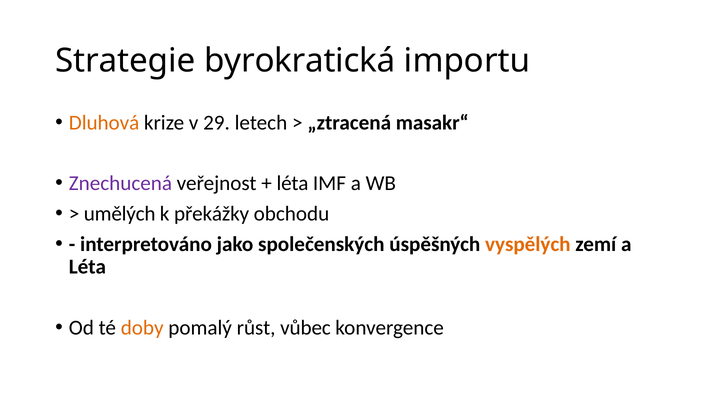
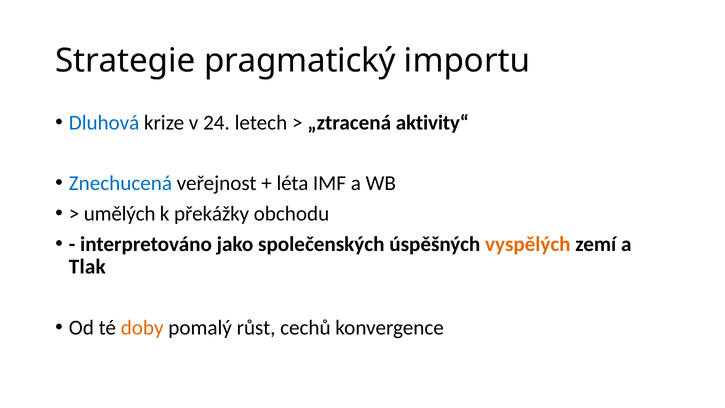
byrokratická: byrokratická -> pragmatický
Dluhová colour: orange -> blue
29: 29 -> 24
masakr“: masakr“ -> aktivity“
Znechucená colour: purple -> blue
Léta at (87, 267): Léta -> Tlak
vůbec: vůbec -> cechů
